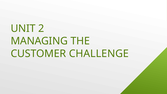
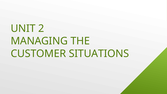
CHALLENGE: CHALLENGE -> SITUATIONS
